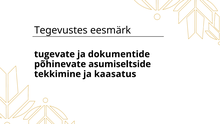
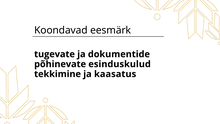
Tegevustes: Tegevustes -> Koondavad
asumiseltside: asumiseltside -> esinduskulud
